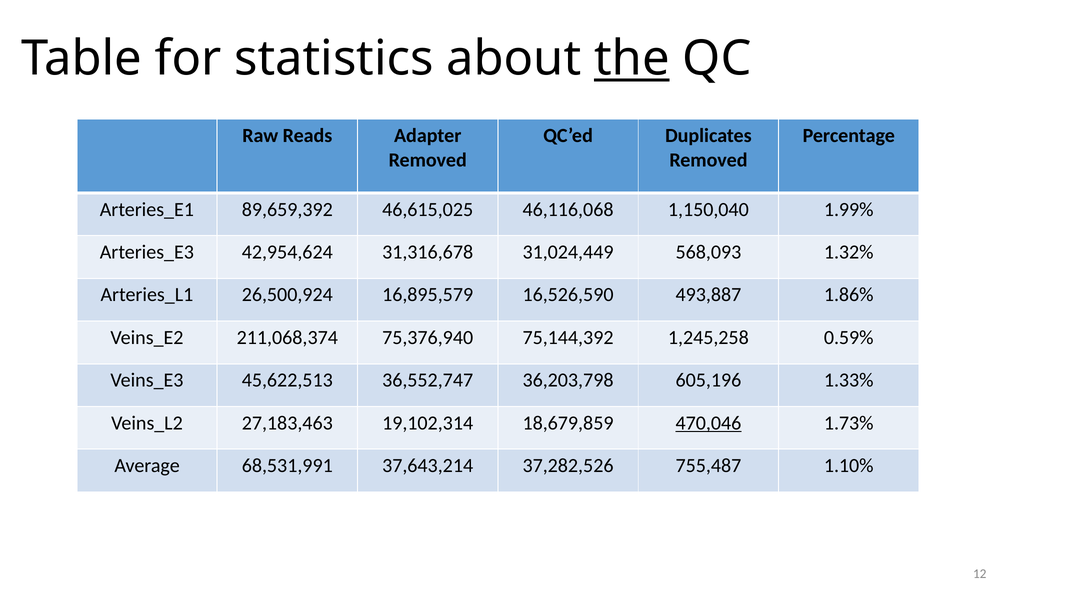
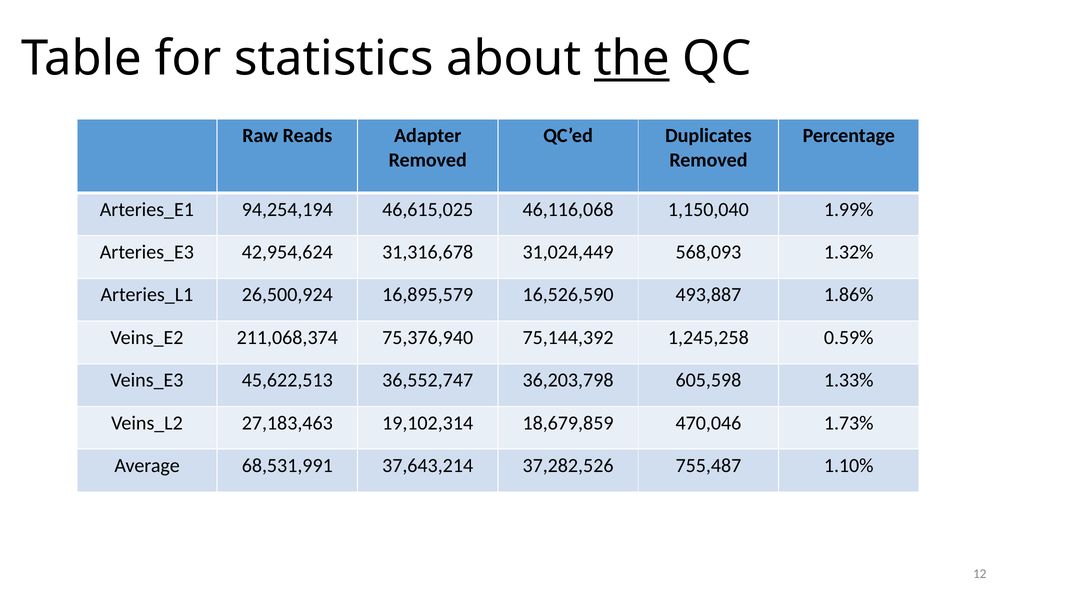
89,659,392: 89,659,392 -> 94,254,194
605,196: 605,196 -> 605,598
470,046 underline: present -> none
